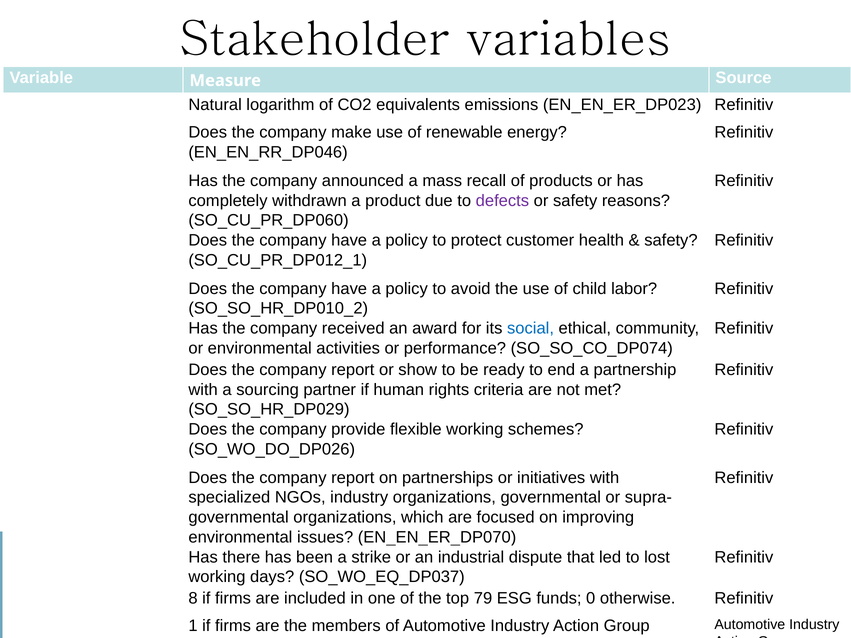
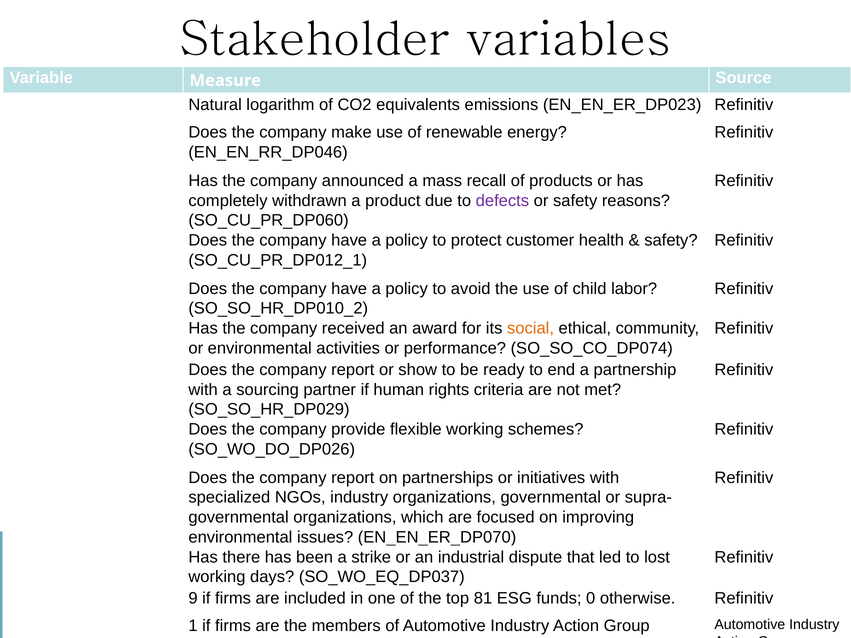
social colour: blue -> orange
8: 8 -> 9
79: 79 -> 81
